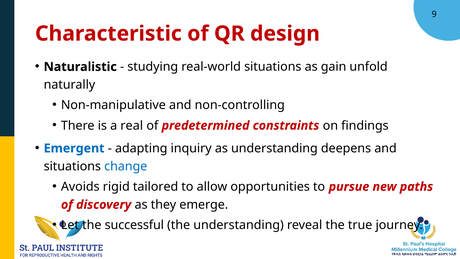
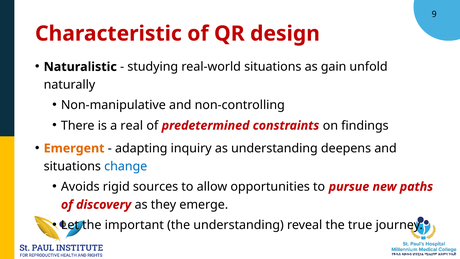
Emergent colour: blue -> orange
tailored: tailored -> sources
successful: successful -> important
